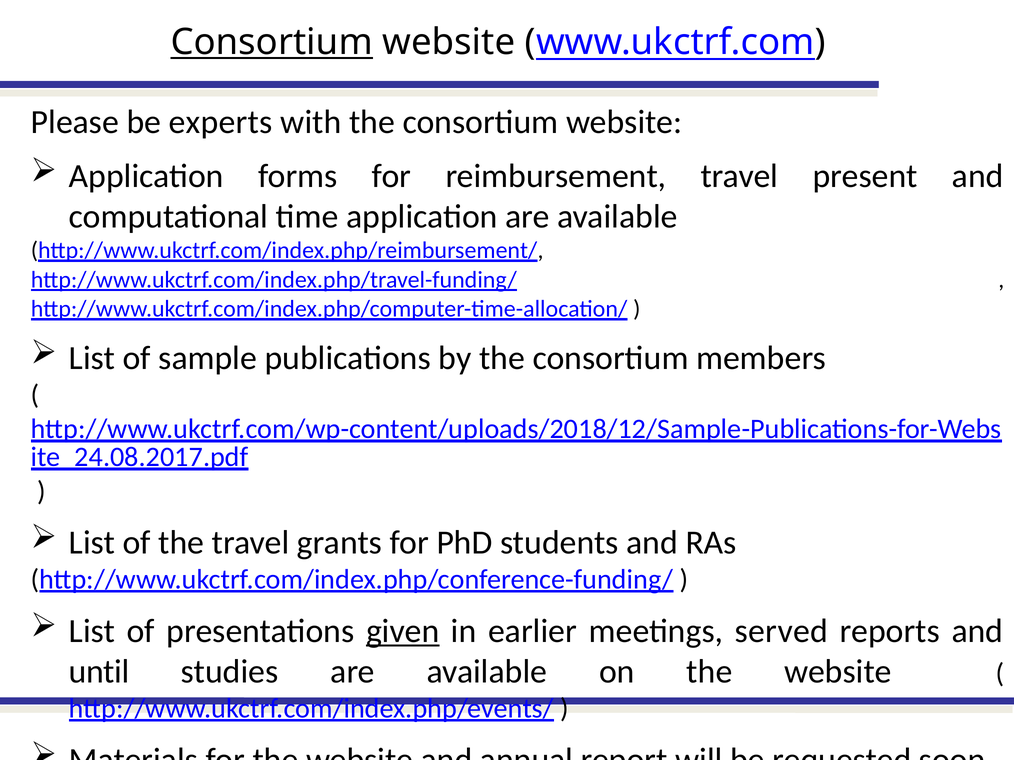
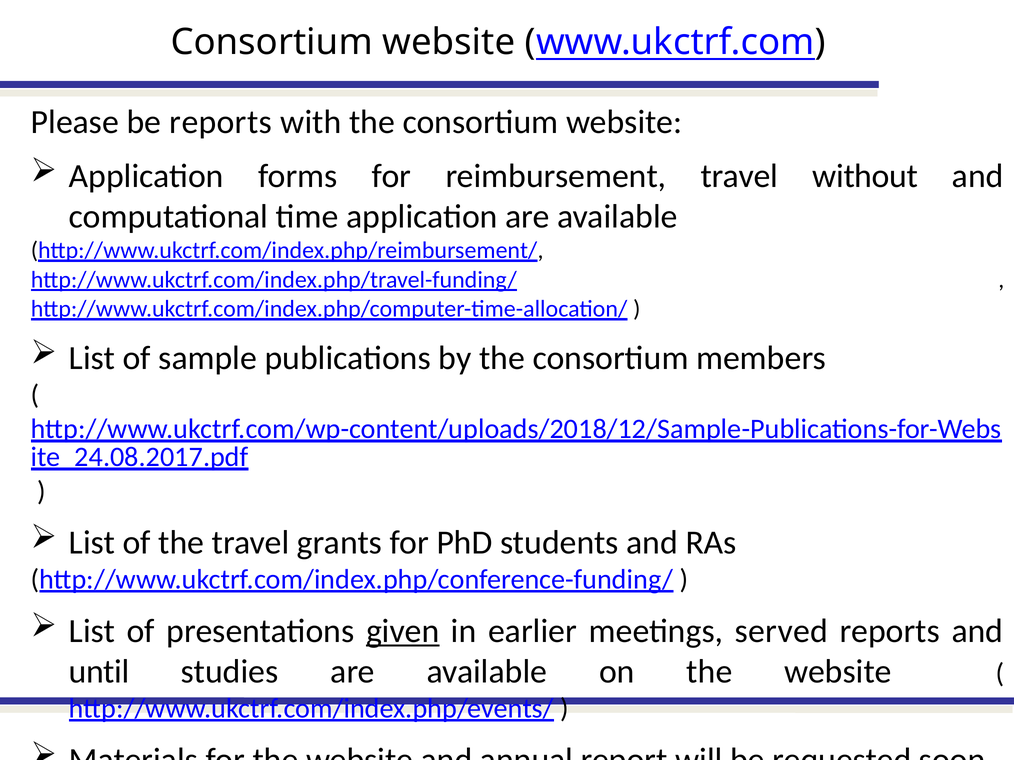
Consortium at (272, 42) underline: present -> none
be experts: experts -> reports
present: present -> without
